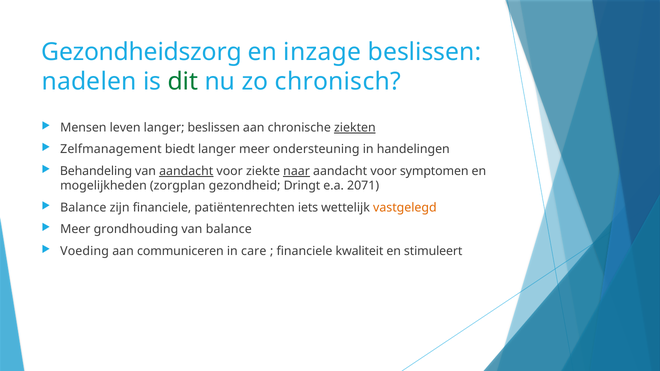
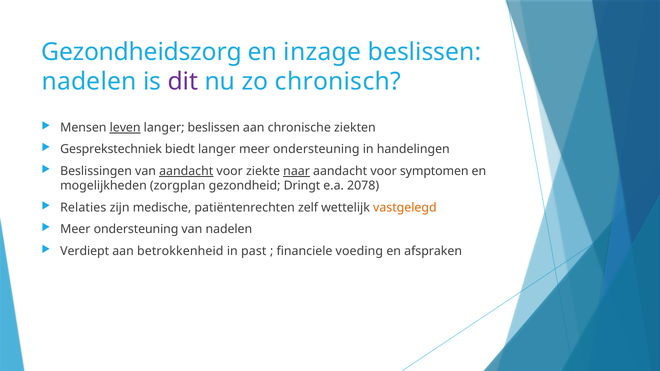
dit colour: green -> purple
leven underline: none -> present
ziekten underline: present -> none
Zelfmanagement: Zelfmanagement -> Gesprekstechniek
Behandeling: Behandeling -> Beslissingen
2071: 2071 -> 2078
Balance at (83, 208): Balance -> Relaties
zijn financiele: financiele -> medische
iets: iets -> zelf
grondhouding at (136, 229): grondhouding -> ondersteuning
van balance: balance -> nadelen
Voeding: Voeding -> Verdiept
communiceren: communiceren -> betrokkenheid
care: care -> past
kwaliteit: kwaliteit -> voeding
stimuleert: stimuleert -> afspraken
